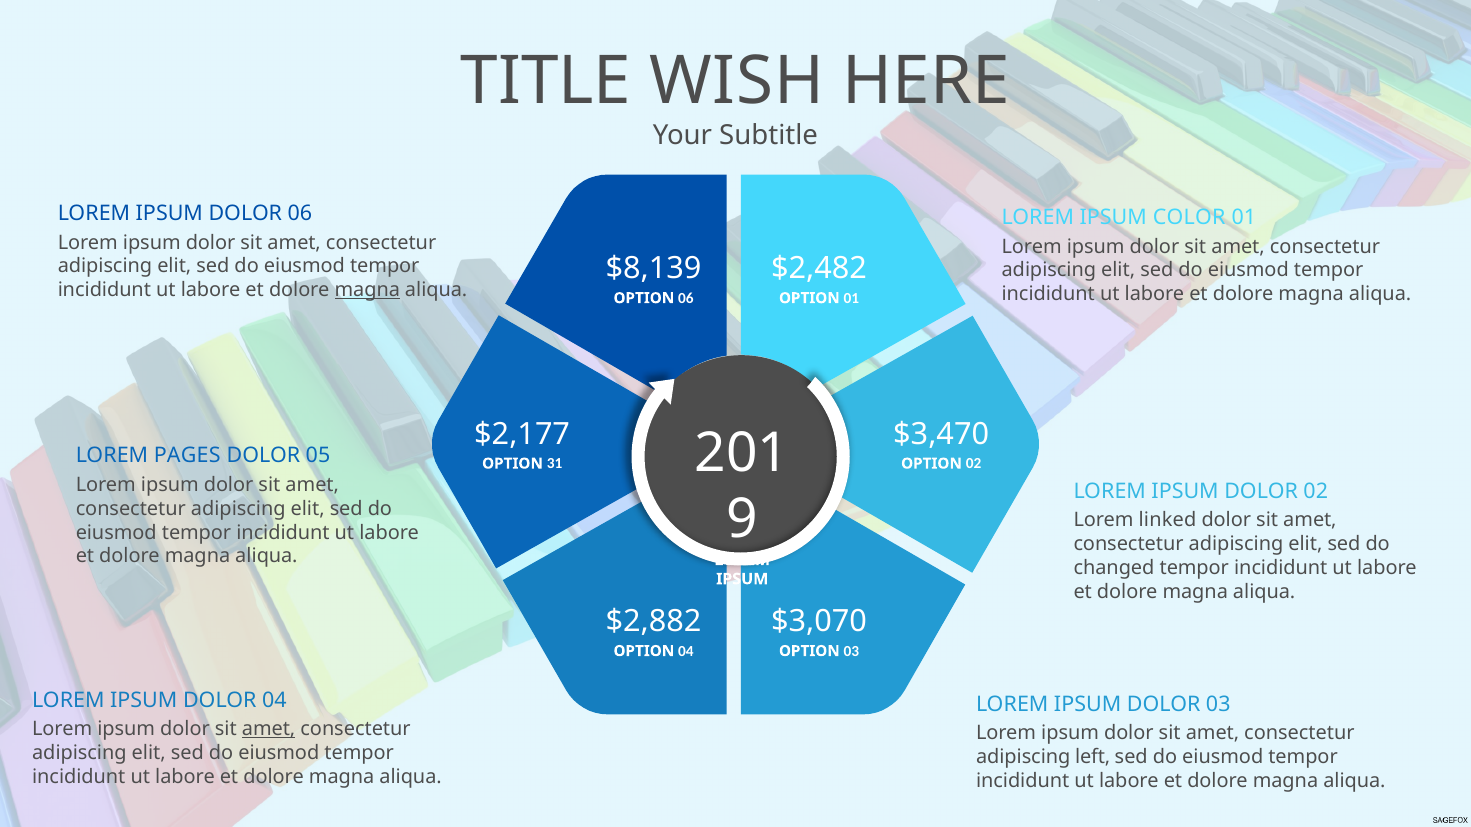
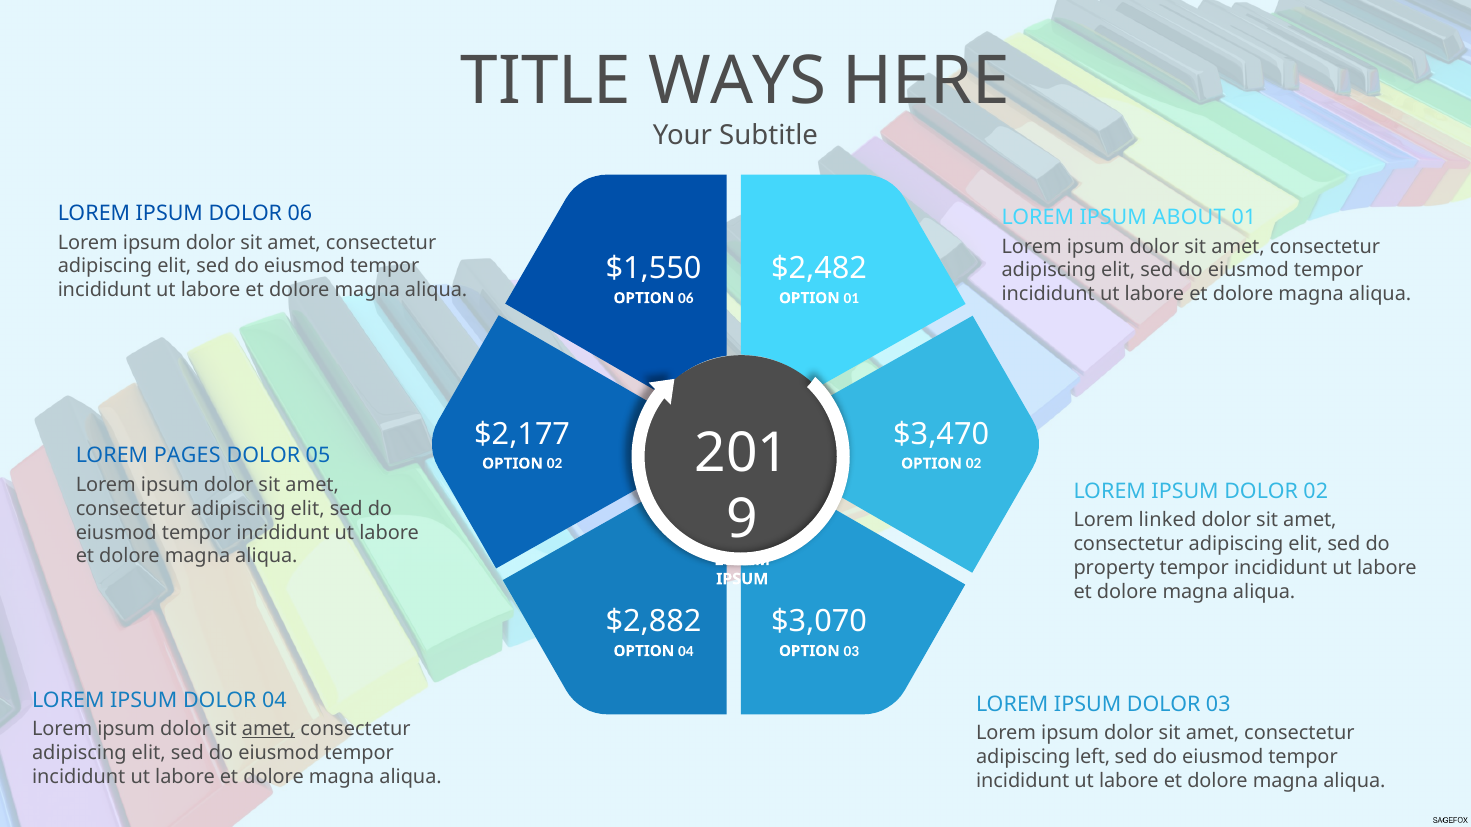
WISH: WISH -> WAYS
COLOR: COLOR -> ABOUT
$8,139: $8,139 -> $1,550
magna at (367, 290) underline: present -> none
31 at (555, 464): 31 -> 02
changed: changed -> property
